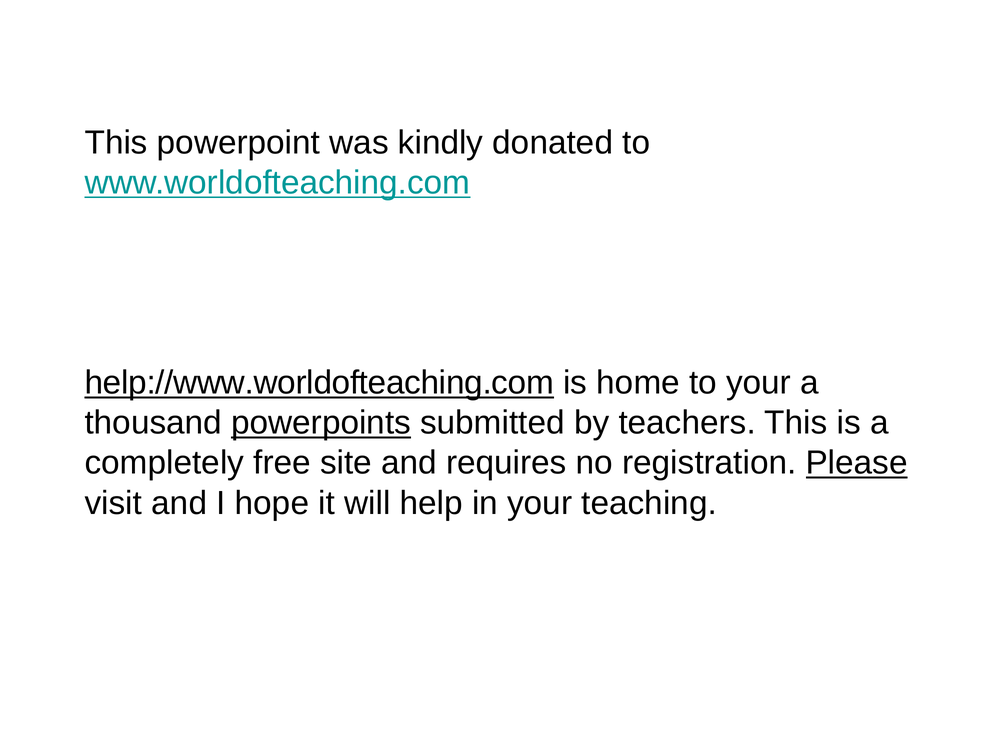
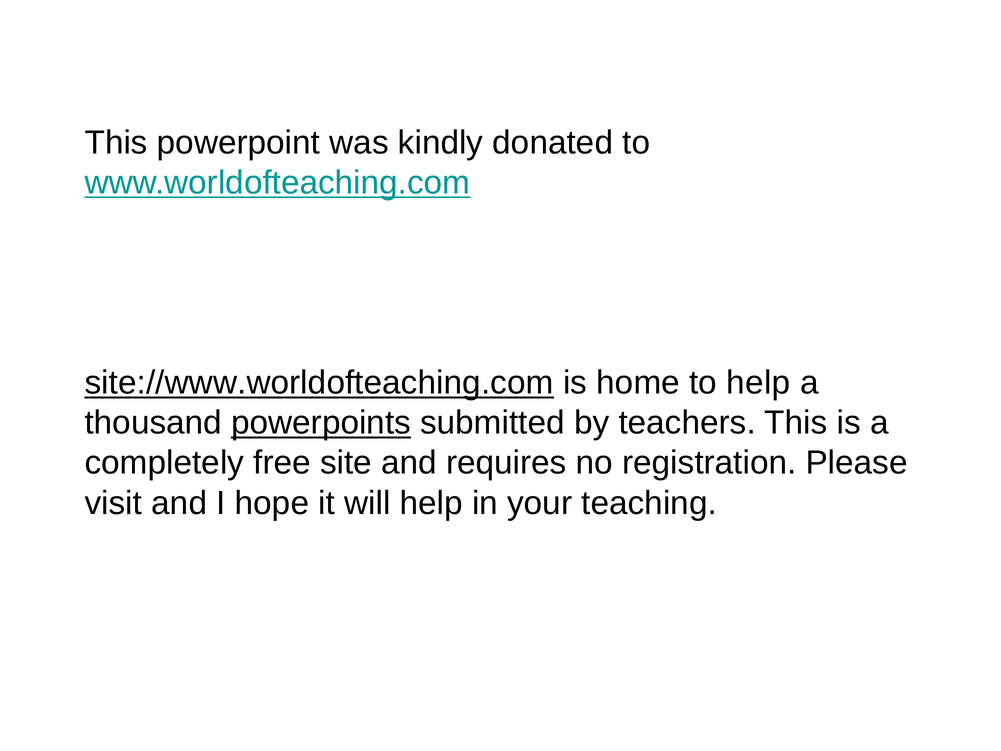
help://www.worldofteaching.com: help://www.worldofteaching.com -> site://www.worldofteaching.com
to your: your -> help
Please underline: present -> none
